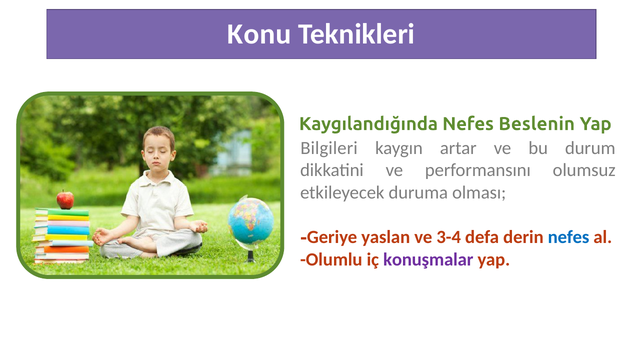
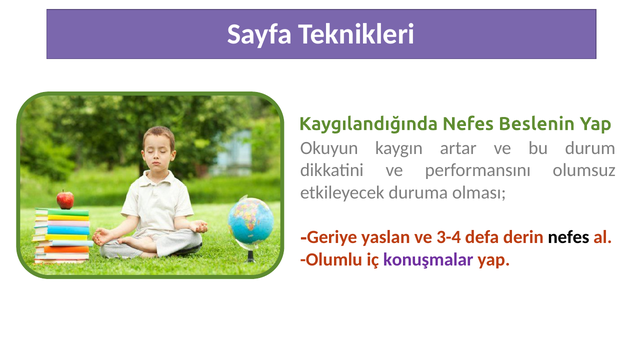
Konu: Konu -> Sayfa
Bilgileri: Bilgileri -> Okuyun
nefes at (569, 237) colour: blue -> black
